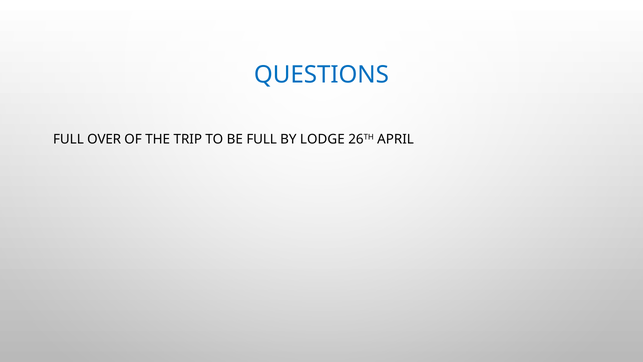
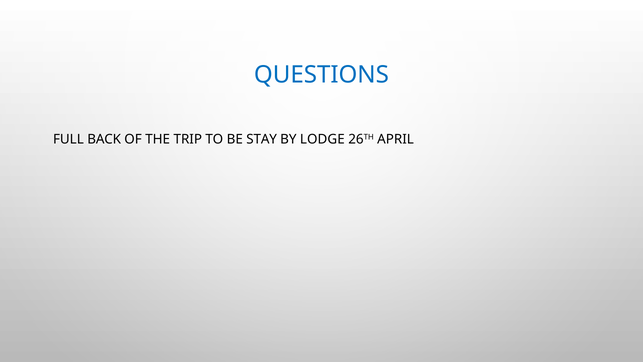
OVER: OVER -> BACK
BE FULL: FULL -> STAY
